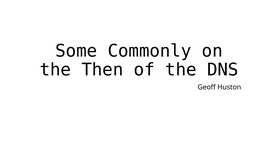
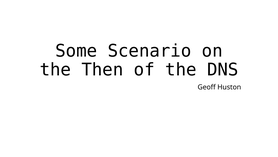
Commonly: Commonly -> Scenario
